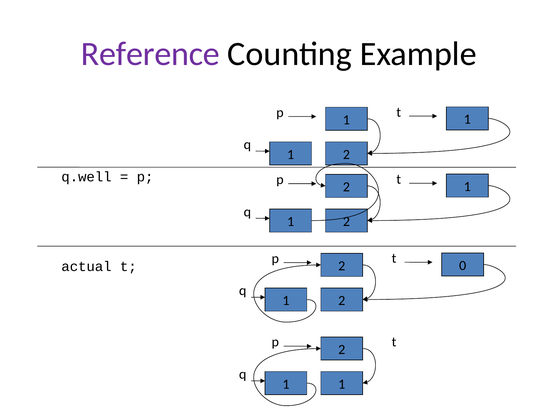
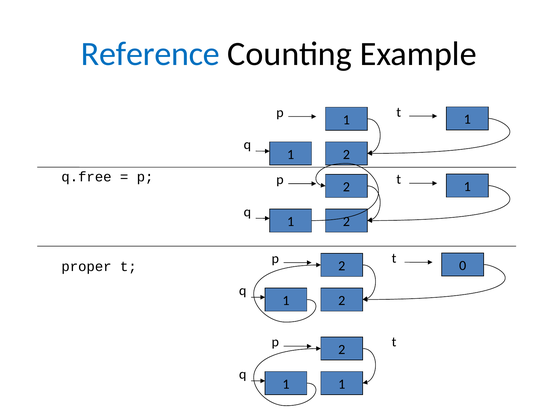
Reference colour: purple -> blue
q.well: q.well -> q.free
actual: actual -> proper
